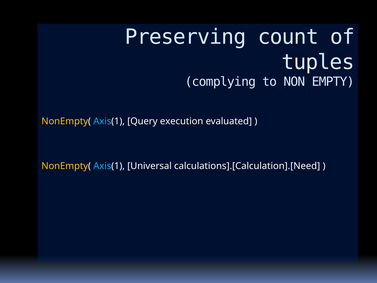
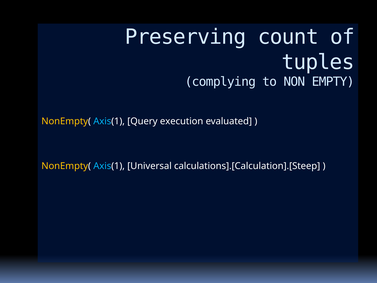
calculations].[Calculation].[Need: calculations].[Calculation].[Need -> calculations].[Calculation].[Steep
